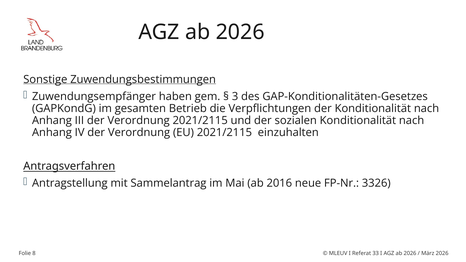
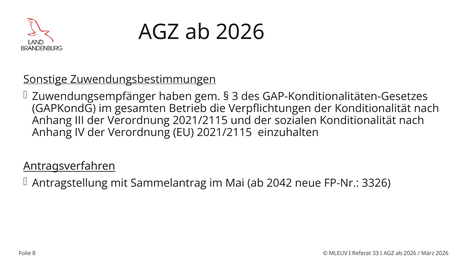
2016: 2016 -> 2042
